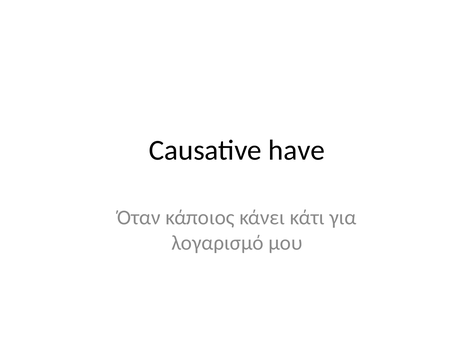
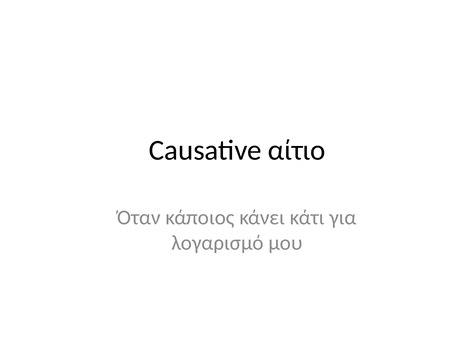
have: have -> αίτιο
